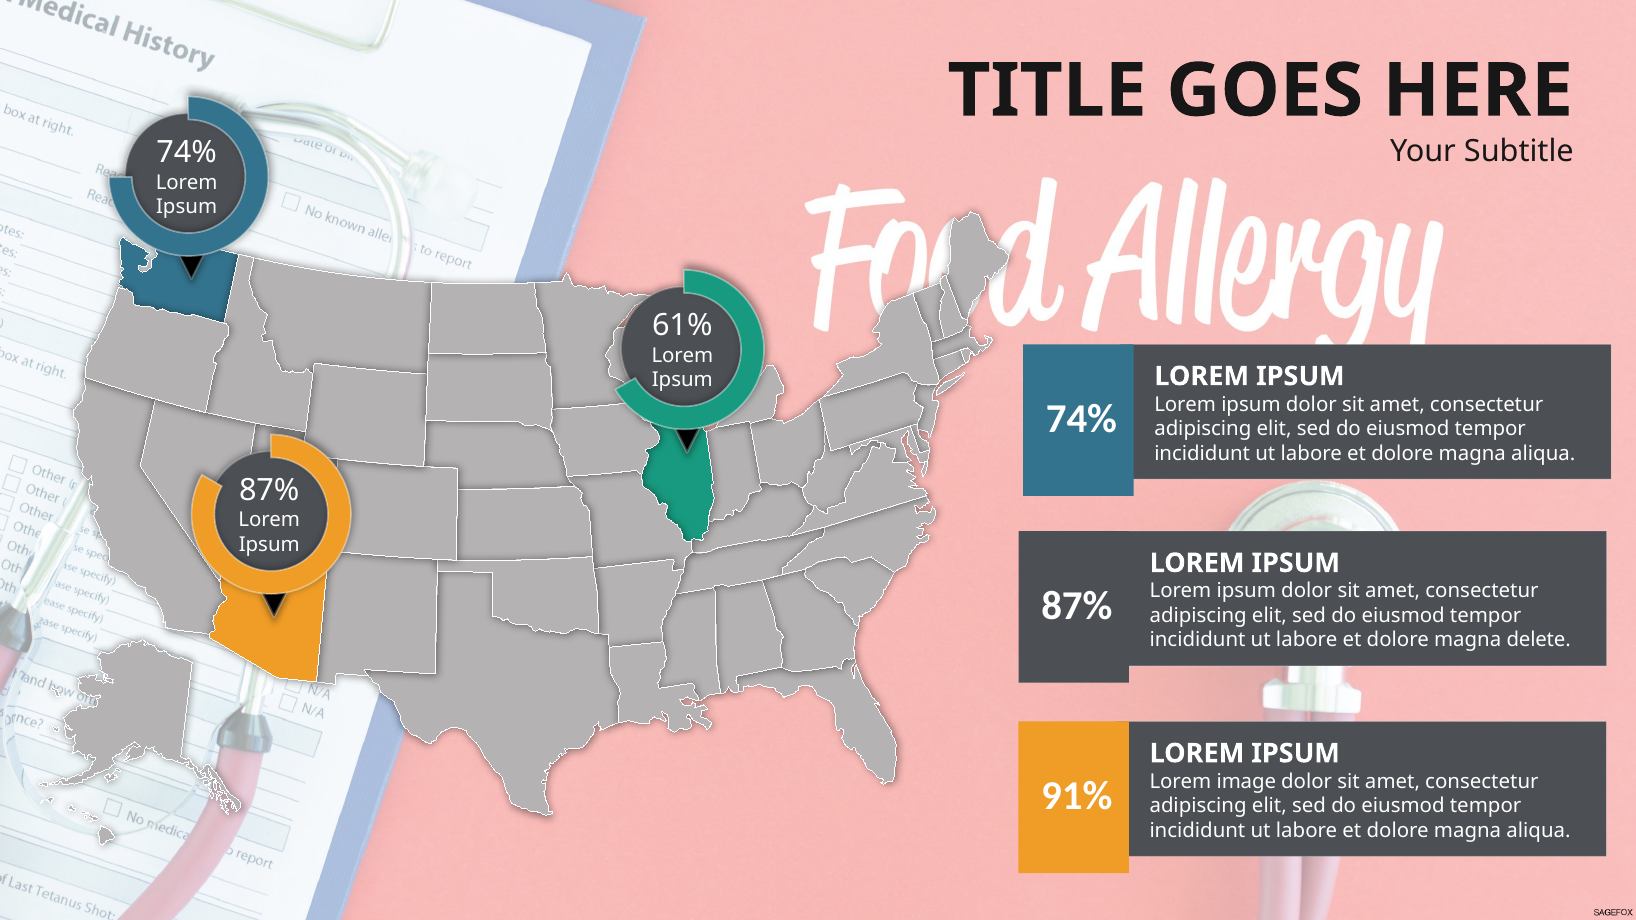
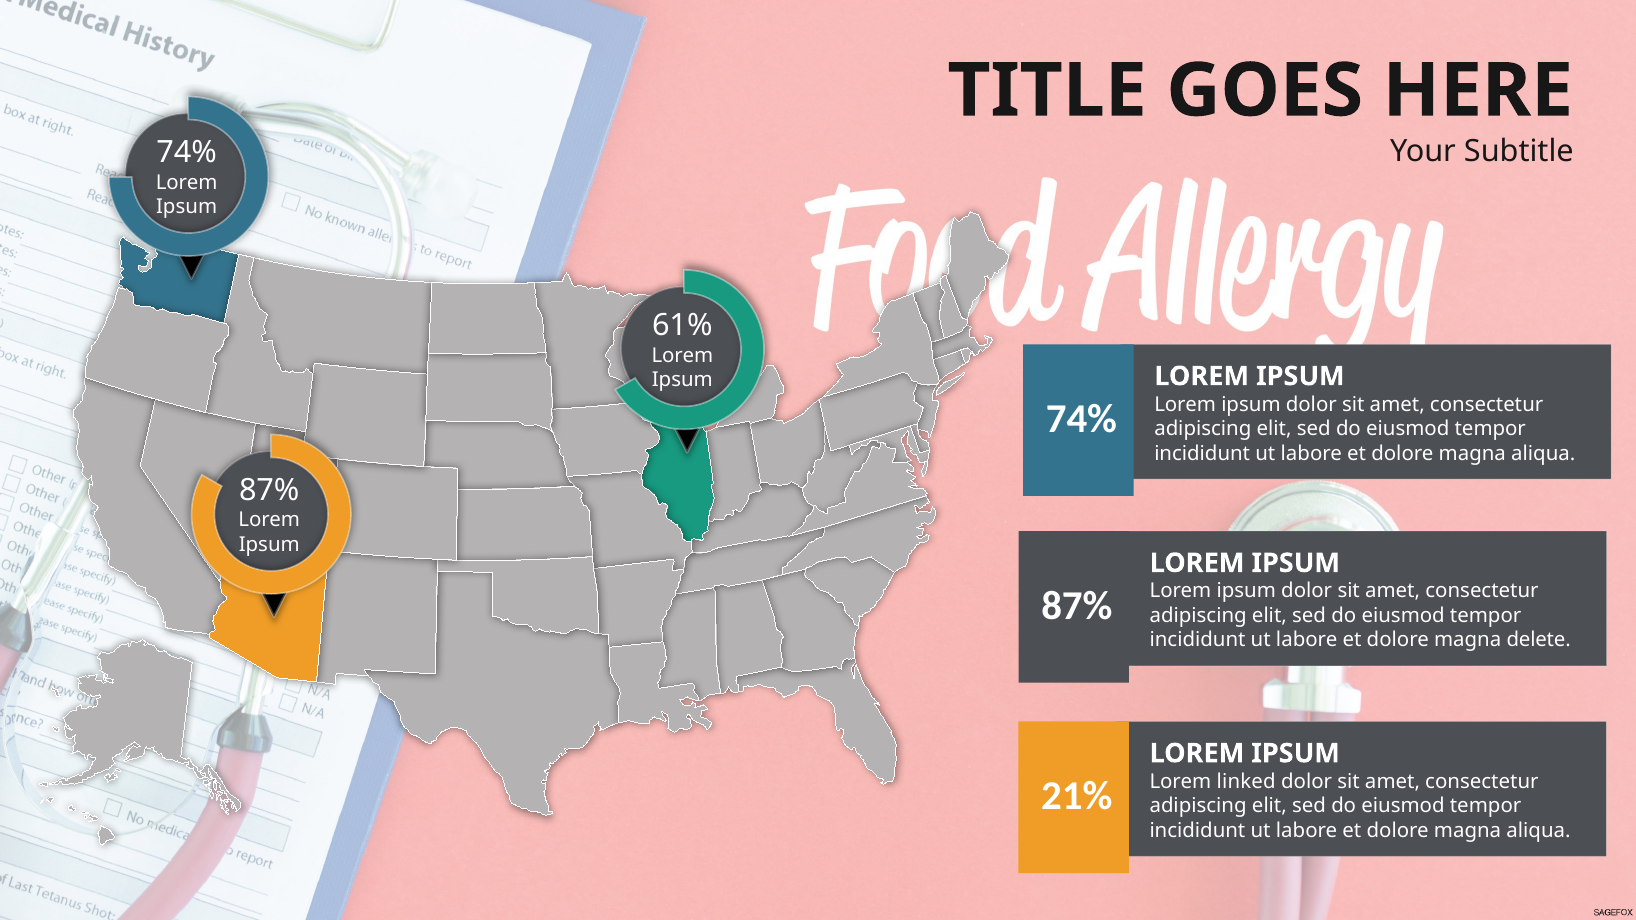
image: image -> linked
91%: 91% -> 21%
